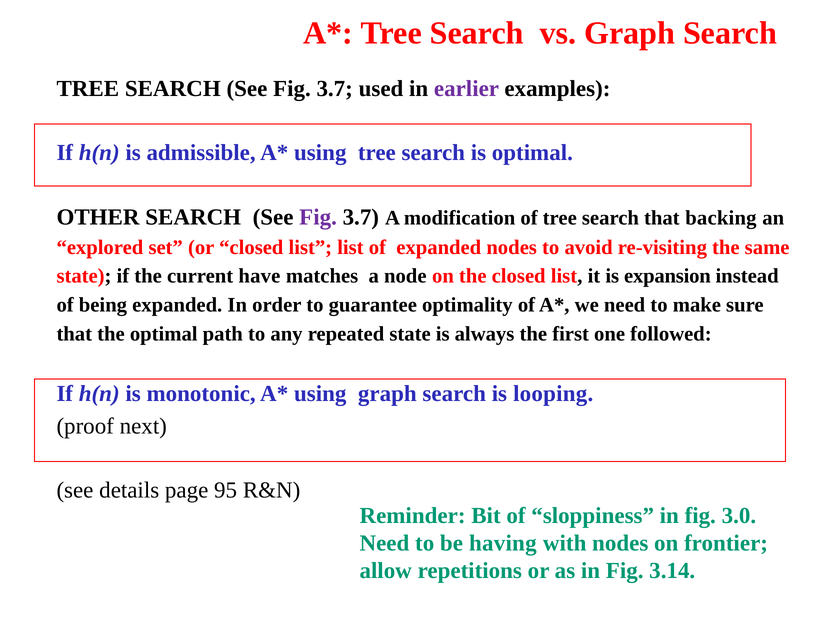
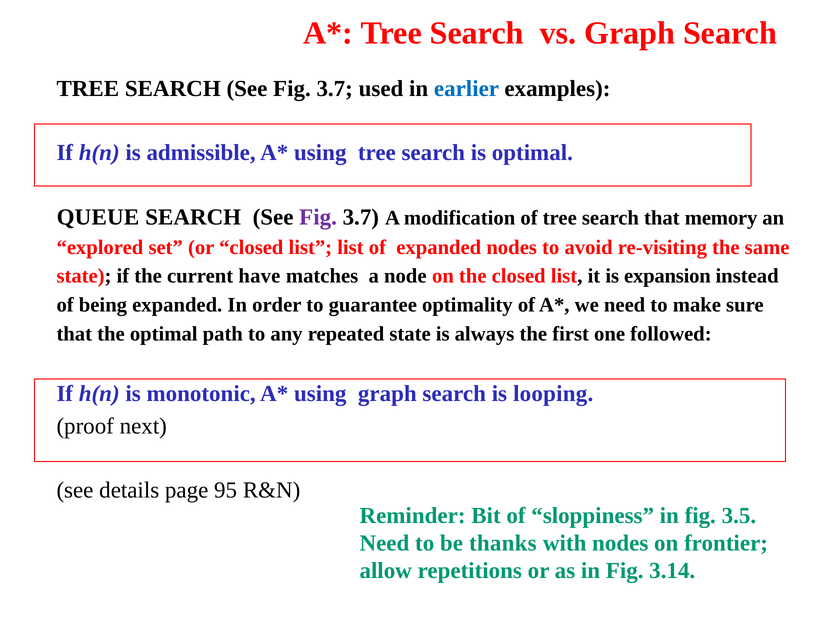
earlier colour: purple -> blue
OTHER: OTHER -> QUEUE
backing: backing -> memory
3.0: 3.0 -> 3.5
having: having -> thanks
